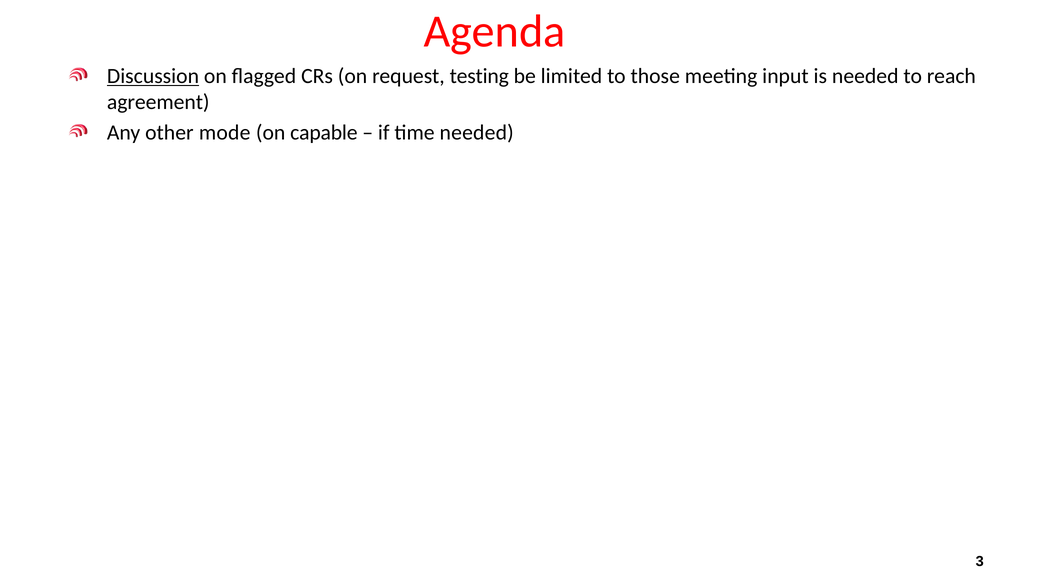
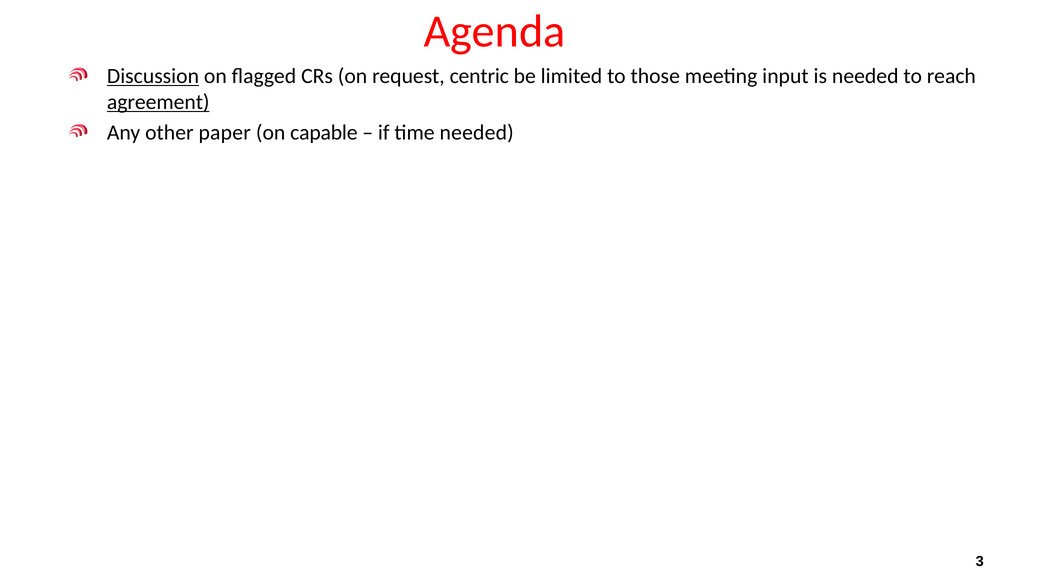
testing: testing -> centric
agreement underline: none -> present
mode: mode -> paper
